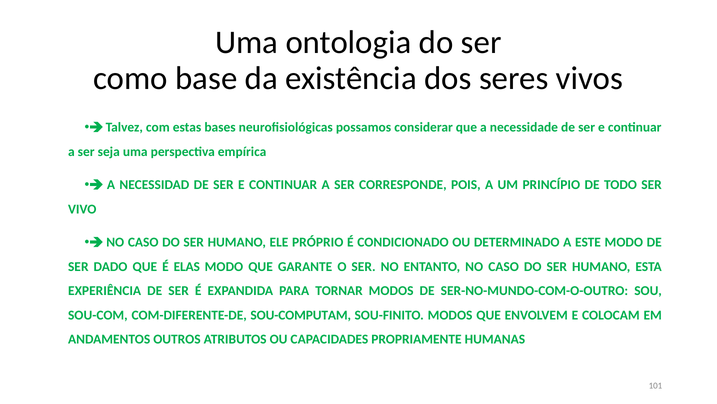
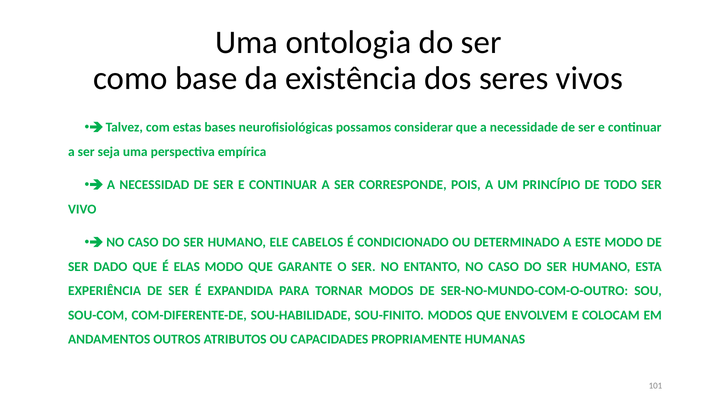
PRÓPRIO: PRÓPRIO -> CABELOS
SOU-COMPUTAM: SOU-COMPUTAM -> SOU-HABILIDADE
